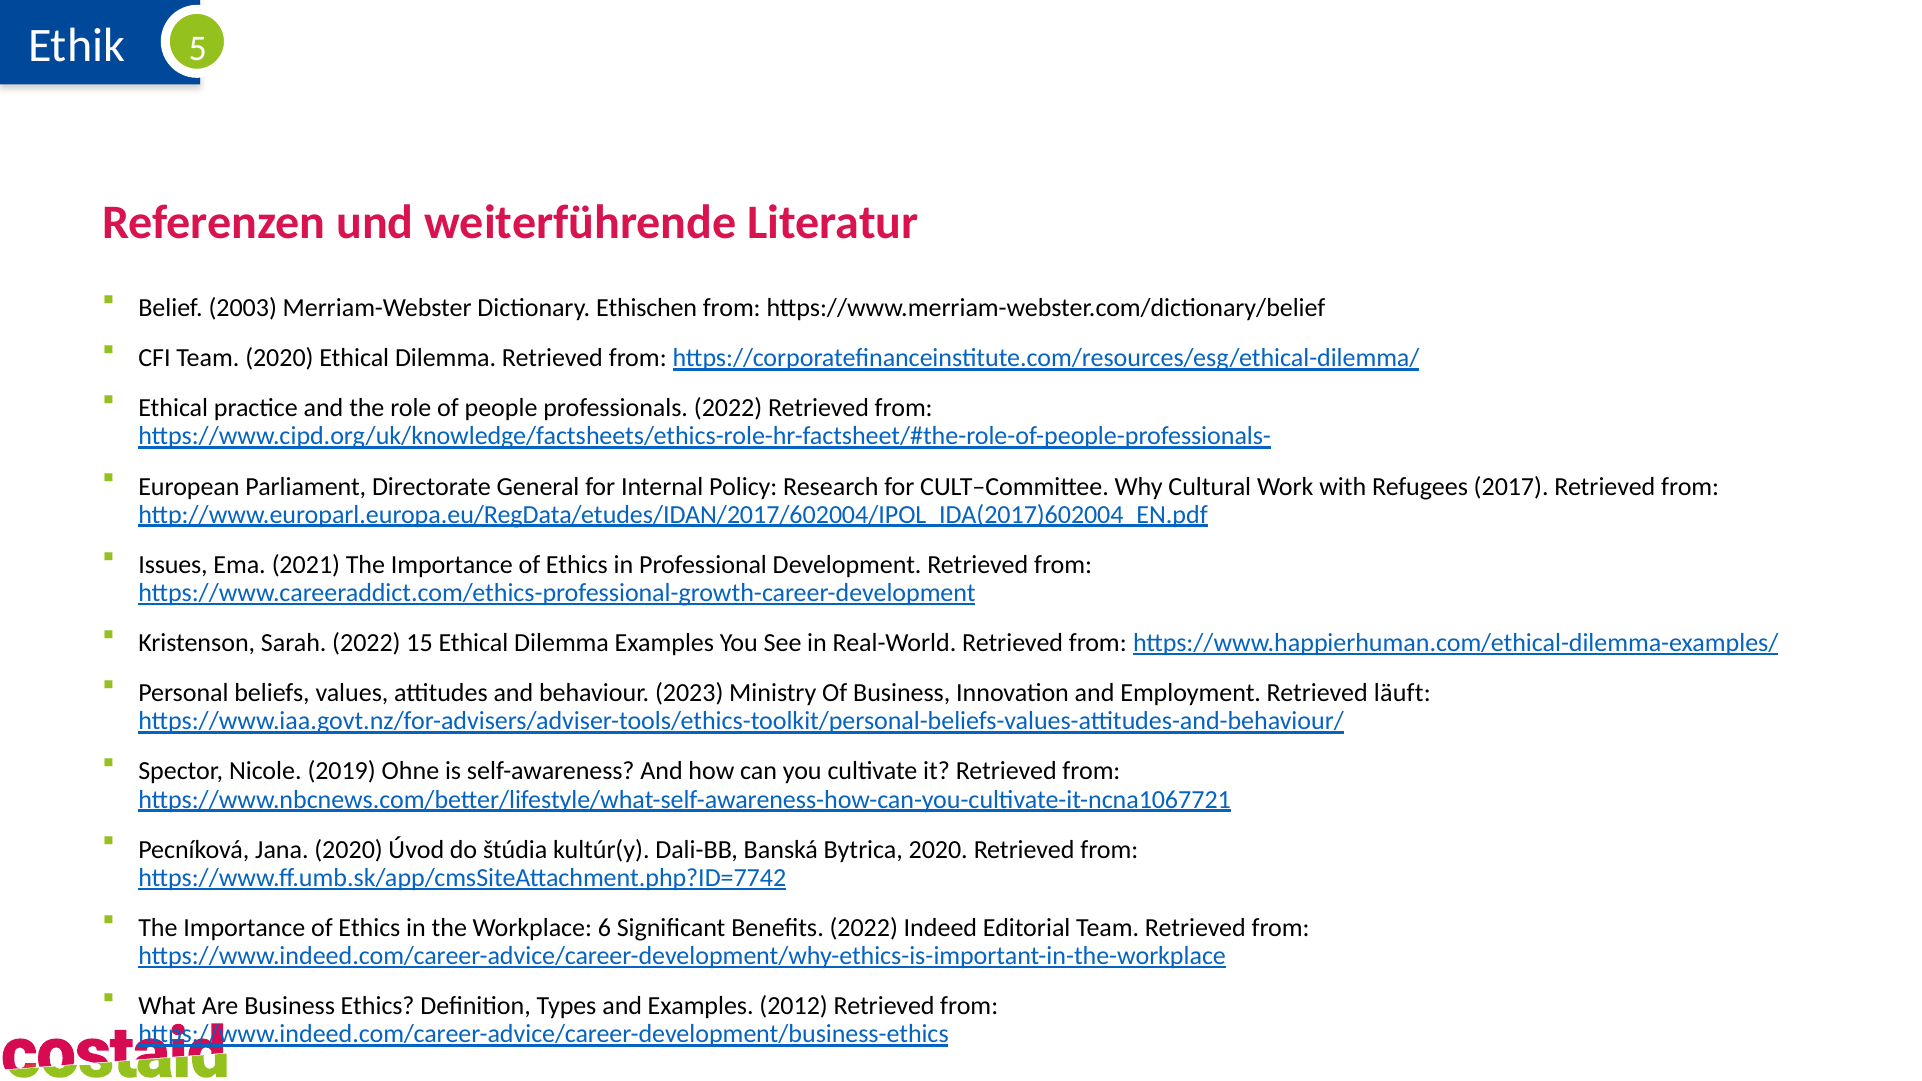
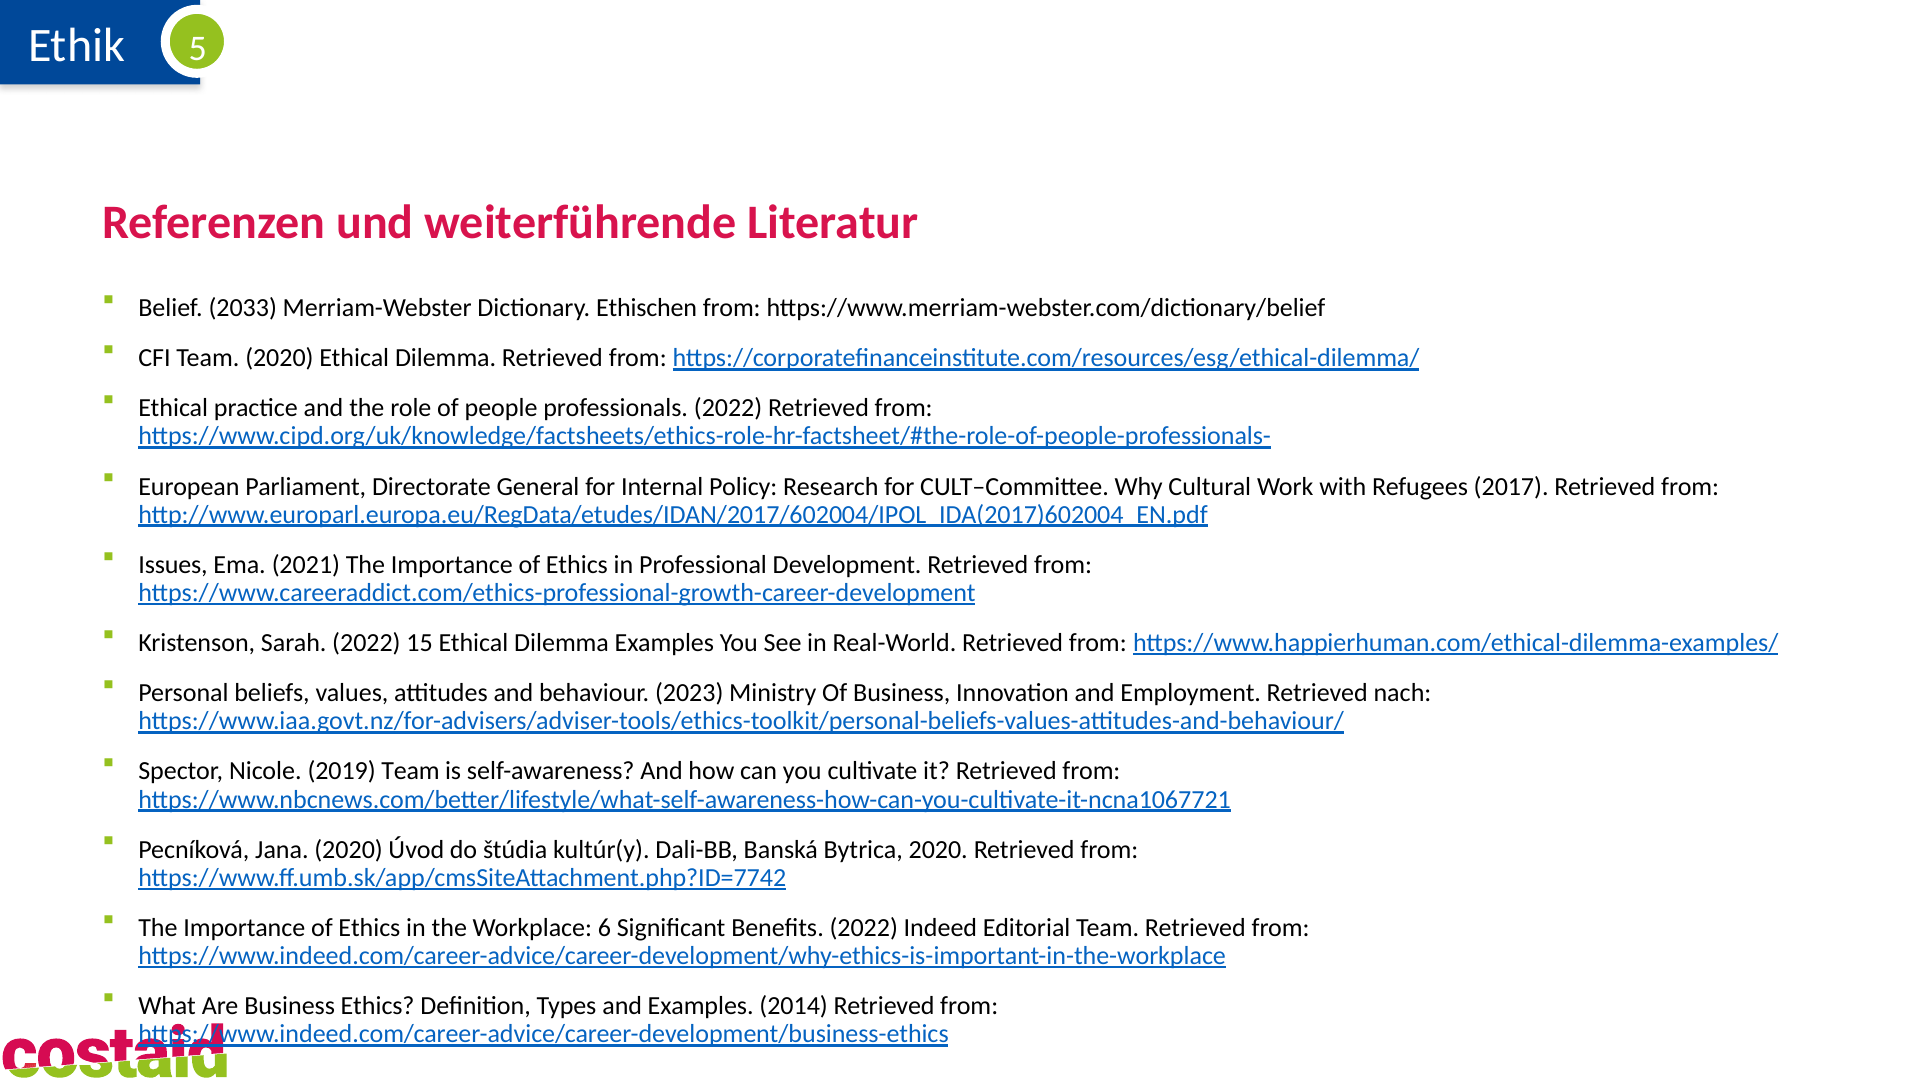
2003: 2003 -> 2033
läuft: läuft -> nach
2019 Ohne: Ohne -> Team
2012: 2012 -> 2014
